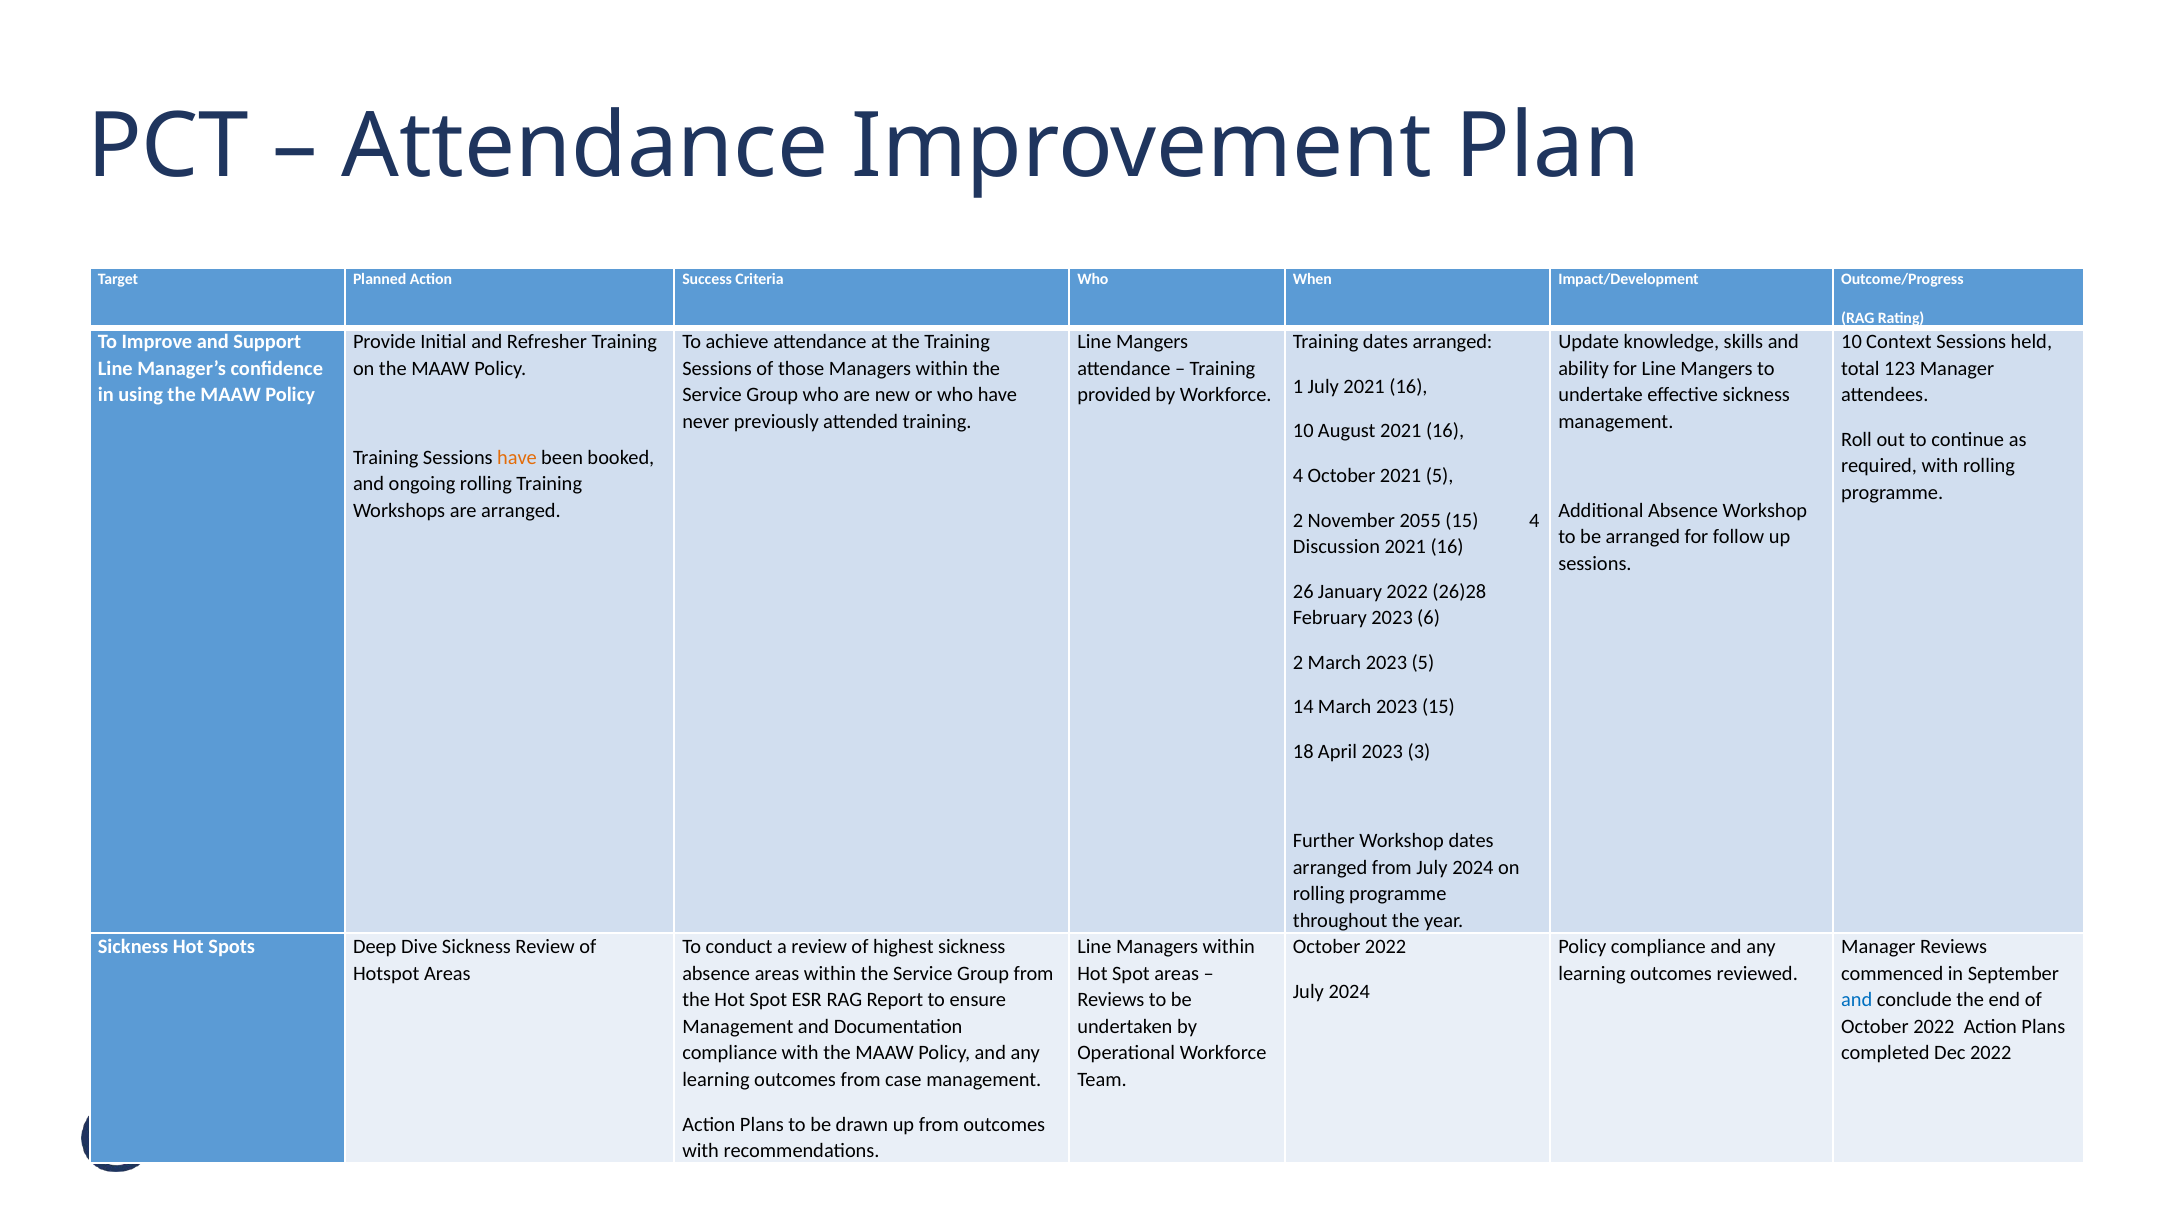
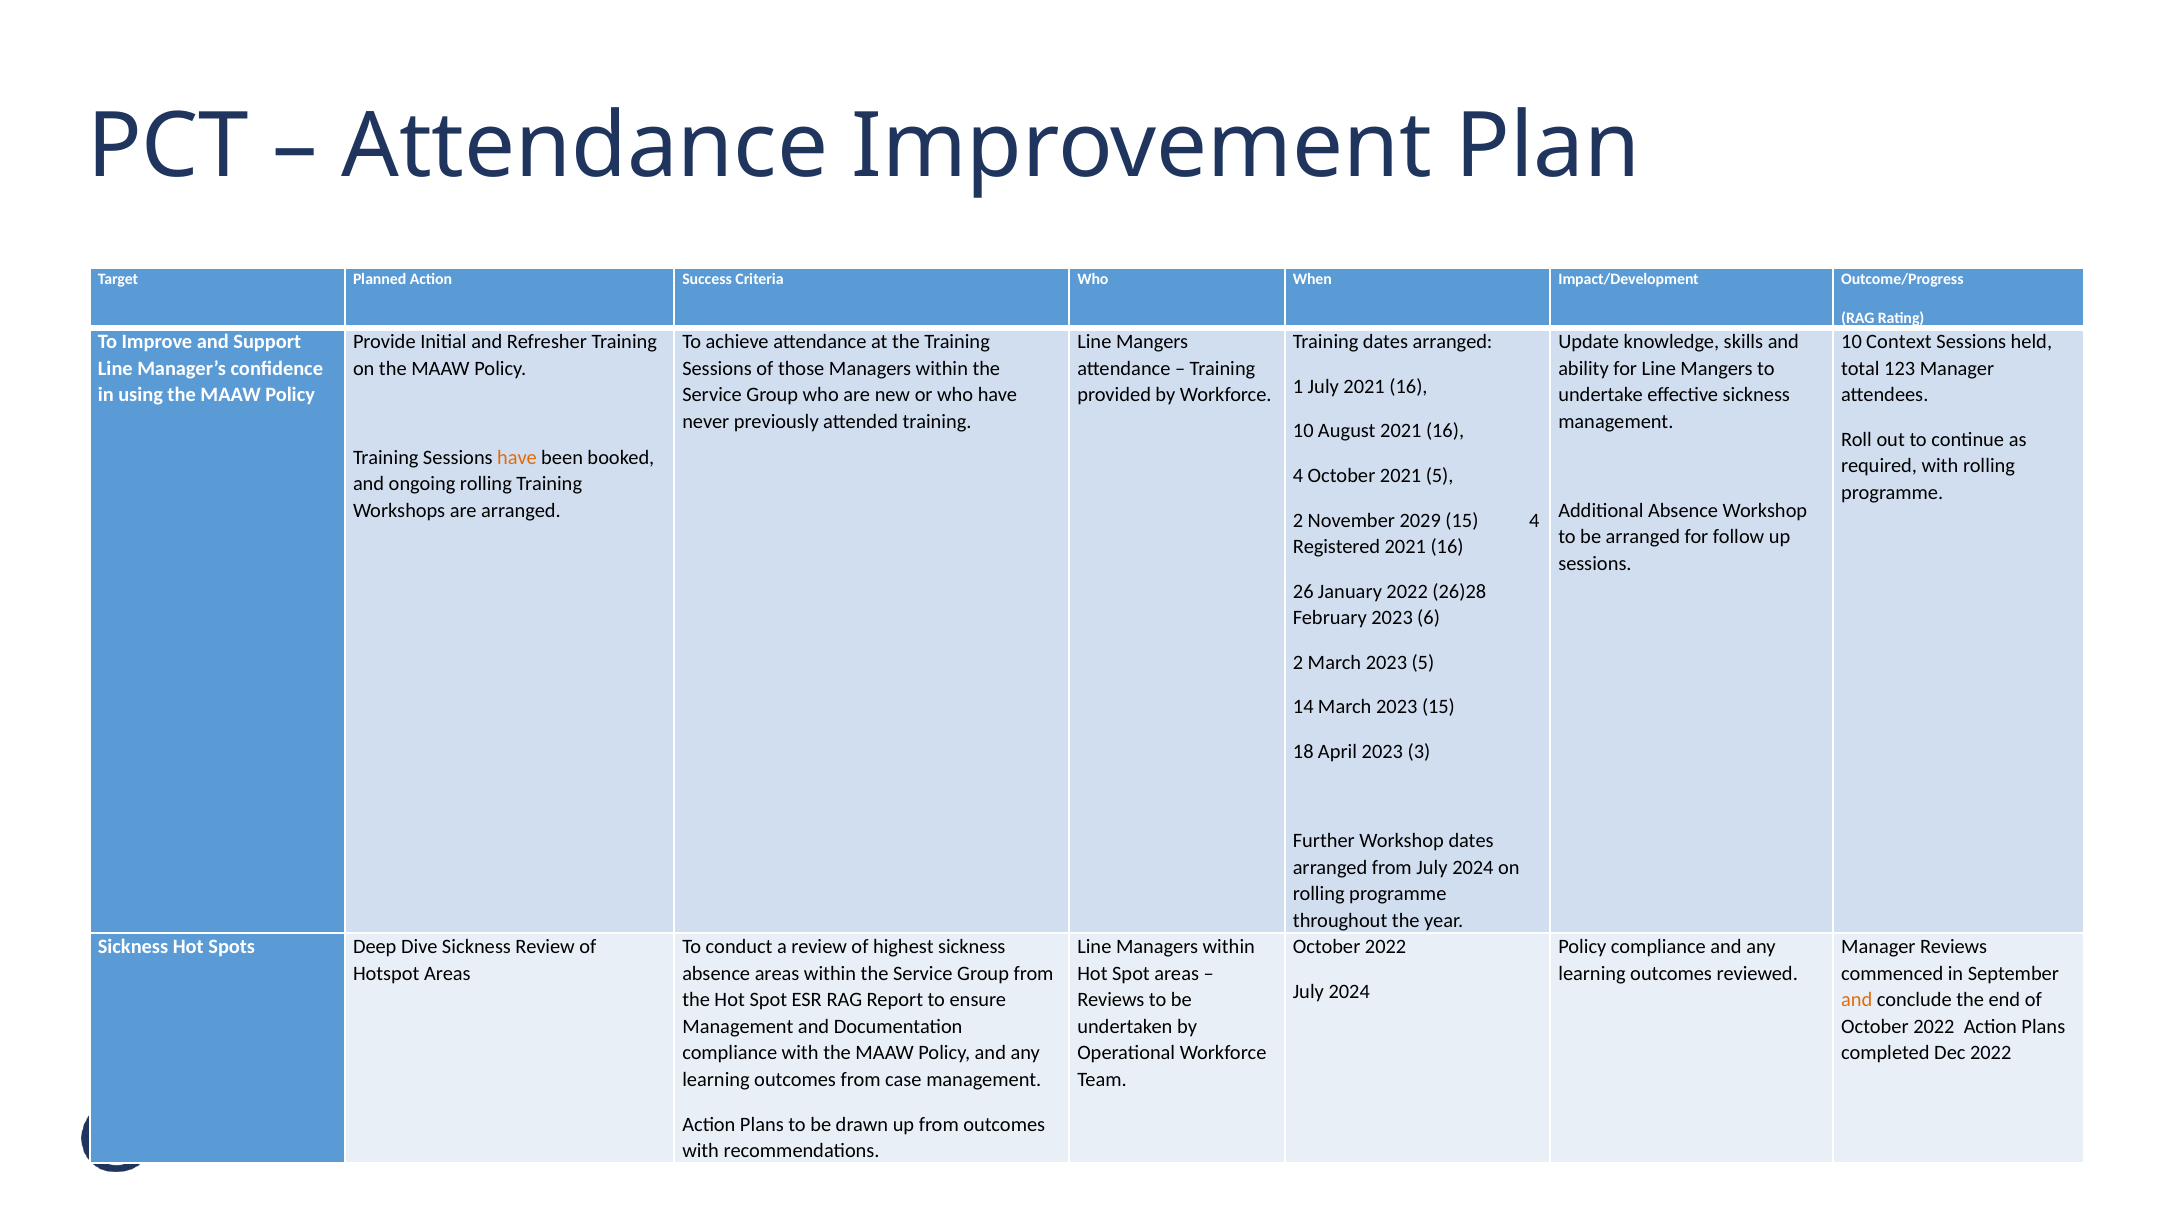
2055: 2055 -> 2029
Discussion: Discussion -> Registered
and at (1857, 1000) colour: blue -> orange
